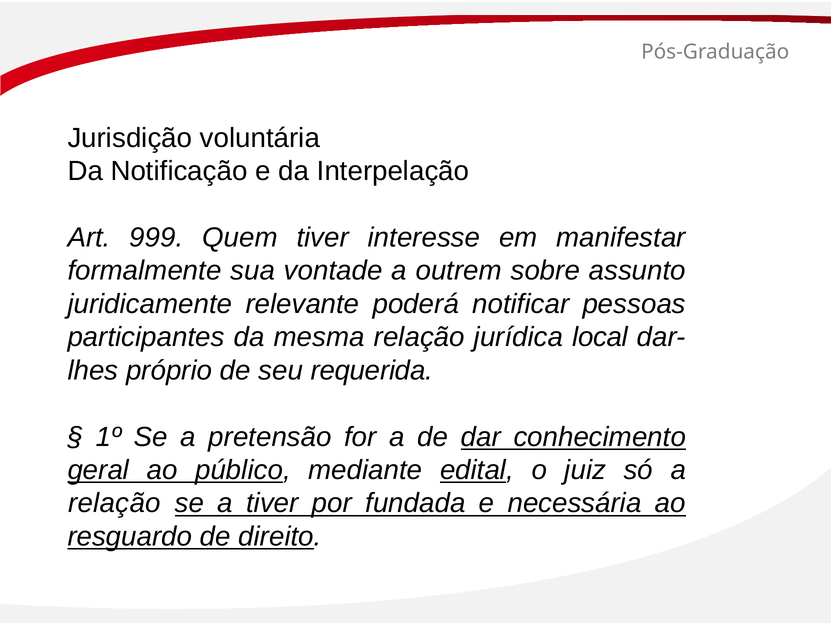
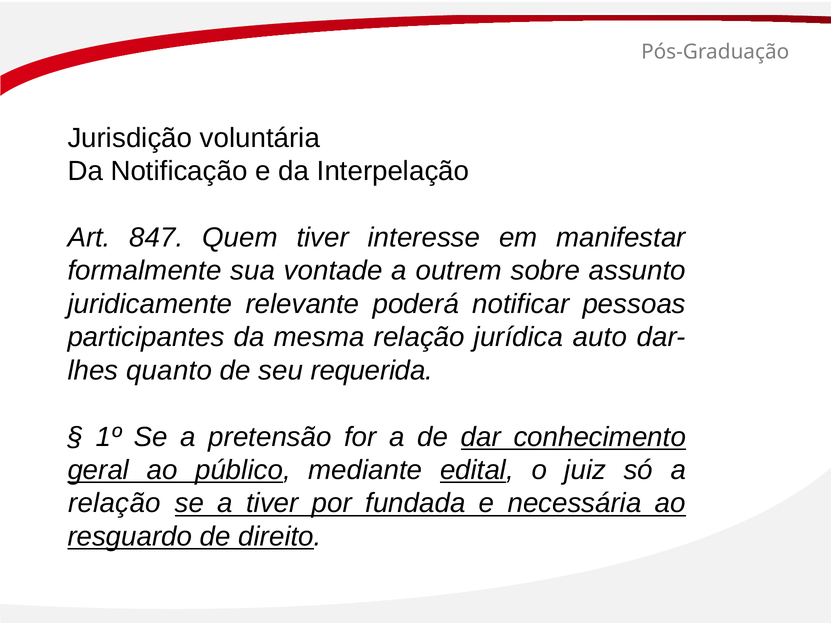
999: 999 -> 847
local: local -> auto
próprio: próprio -> quanto
